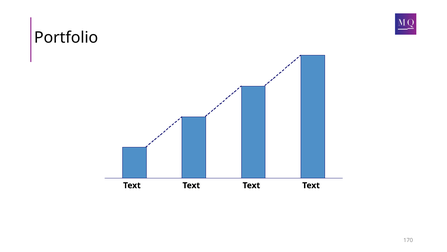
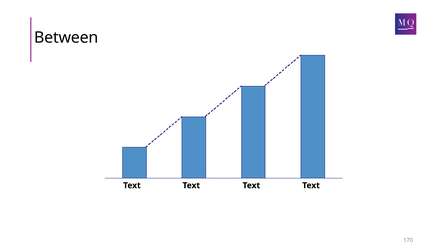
Portfolio: Portfolio -> Between
